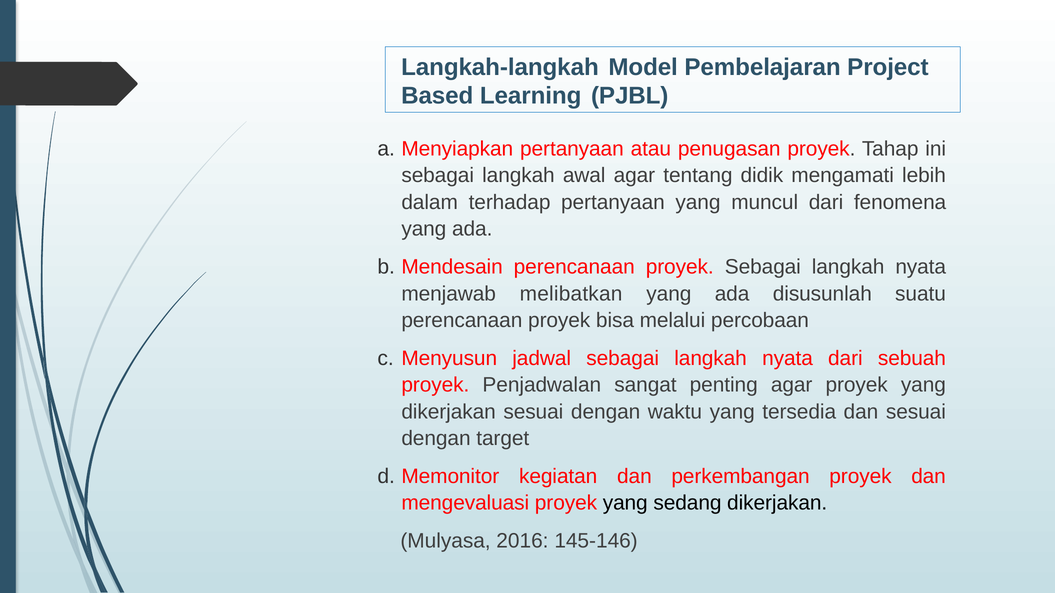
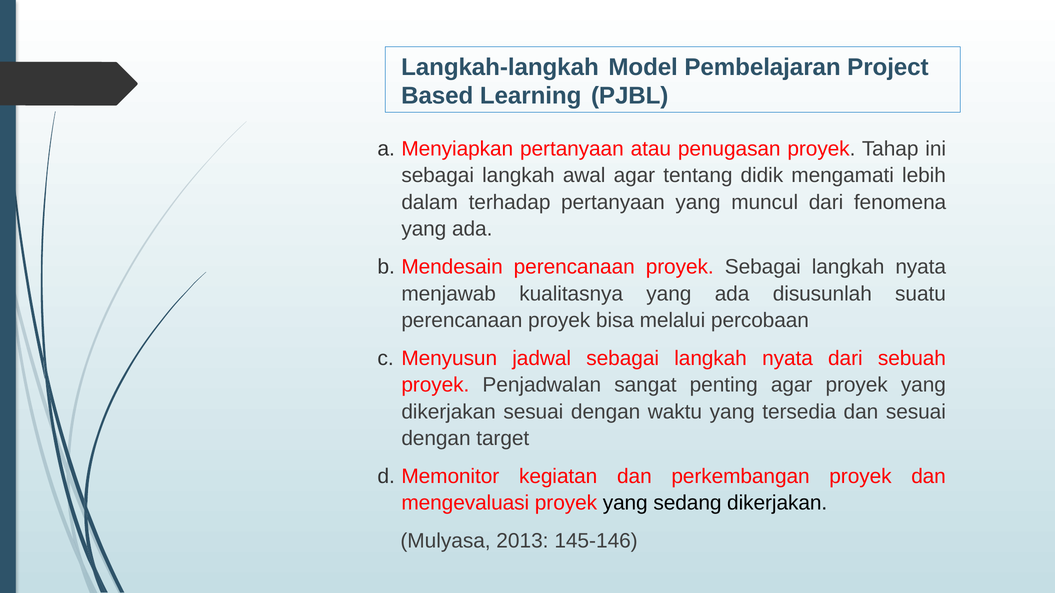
melibatkan: melibatkan -> kualitasnya
2016: 2016 -> 2013
